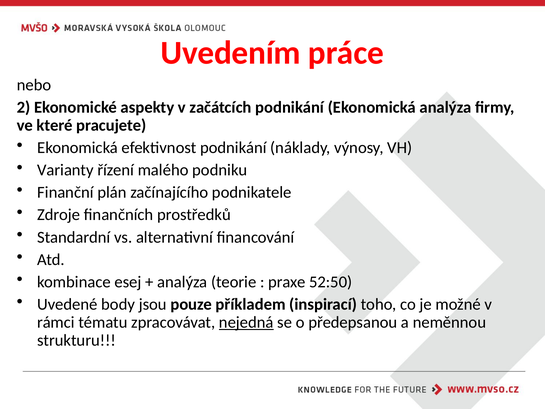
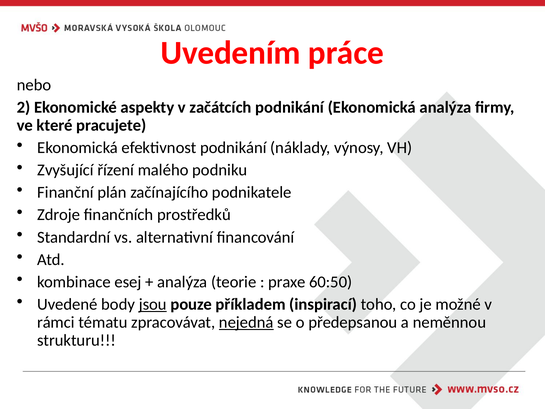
Varianty: Varianty -> Zvyšující
52:50: 52:50 -> 60:50
jsou underline: none -> present
